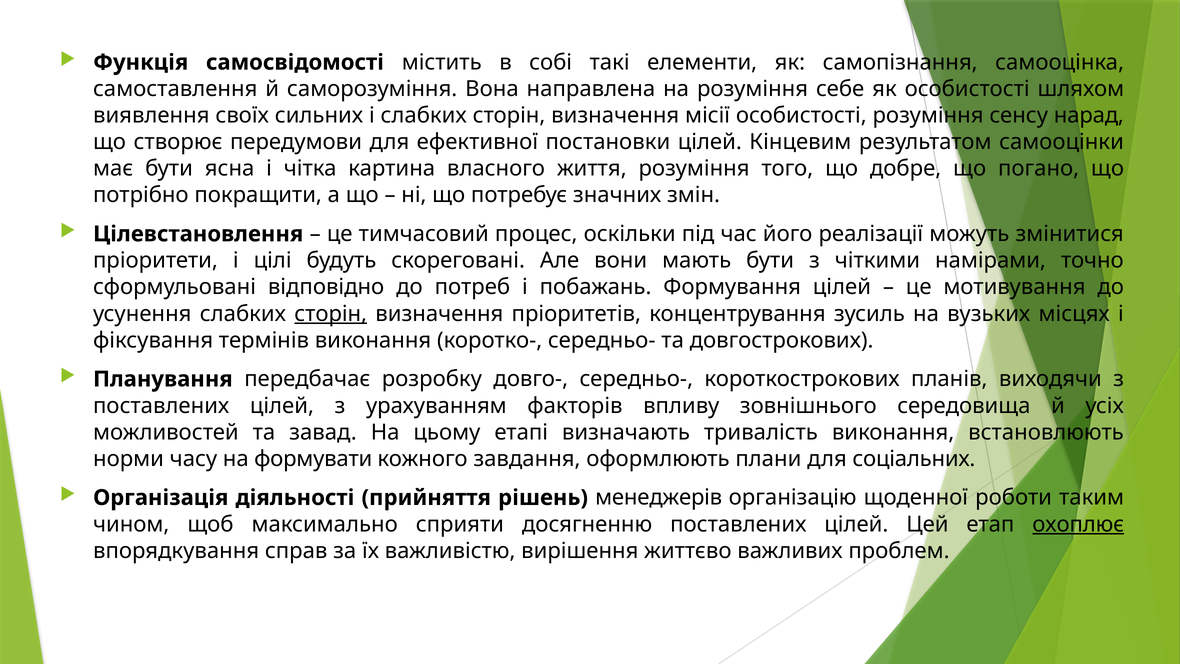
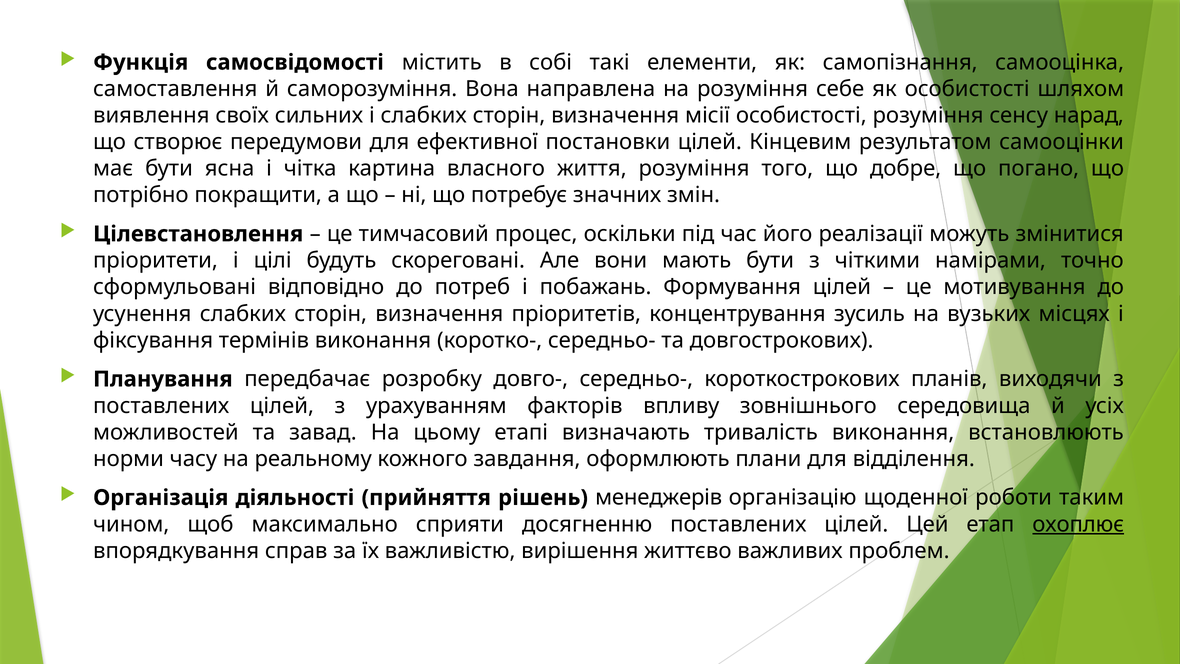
сторін at (331, 314) underline: present -> none
формувати: формувати -> реальному
соціальних: соціальних -> відділення
